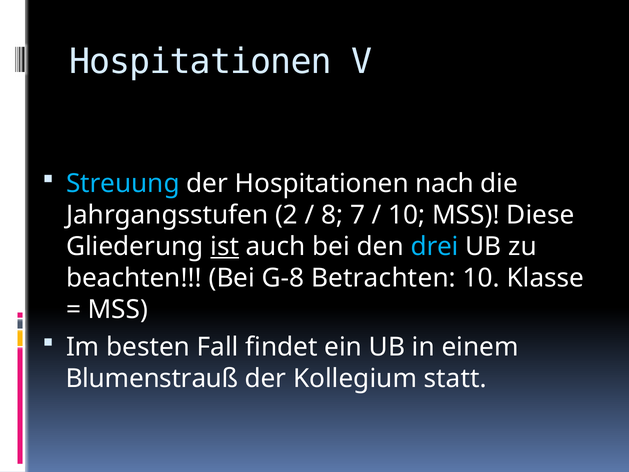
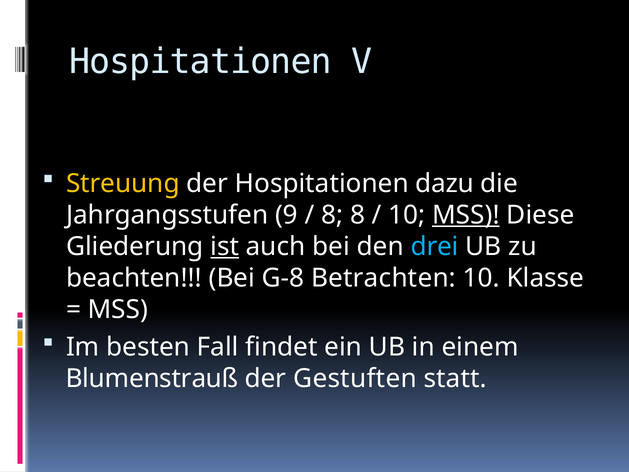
Streuung colour: light blue -> yellow
nach: nach -> dazu
2: 2 -> 9
8 7: 7 -> 8
MSS at (466, 215) underline: none -> present
Kollegium: Kollegium -> Gestuften
